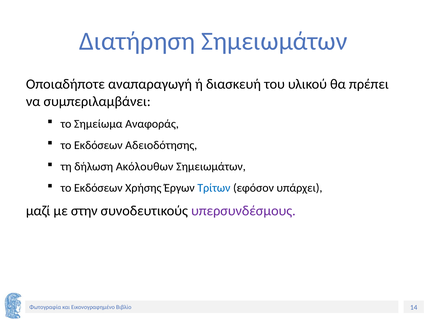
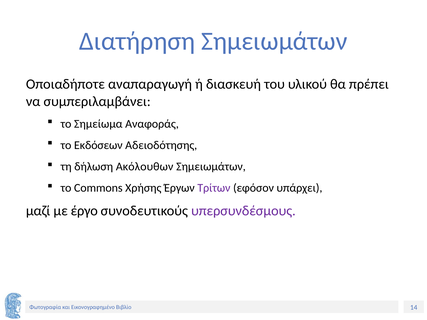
Εκδόσεων at (98, 188): Εκδόσεων -> Commons
Τρίτων colour: blue -> purple
στην: στην -> έργο
